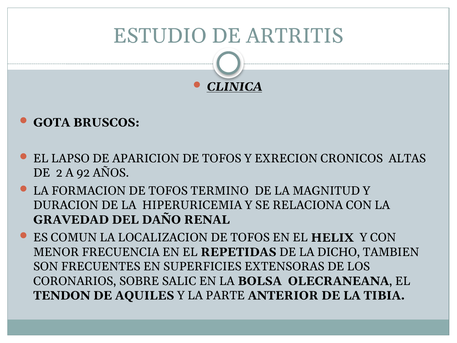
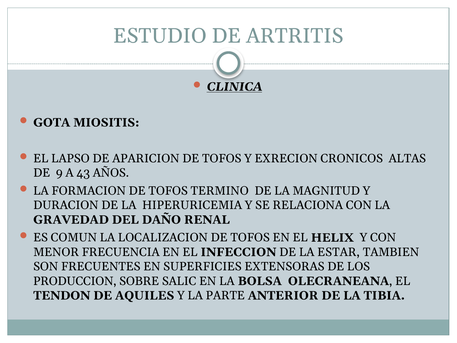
BRUSCOS: BRUSCOS -> MIOSITIS
2: 2 -> 9
92: 92 -> 43
REPETIDAS: REPETIDAS -> INFECCION
DICHO: DICHO -> ESTAR
CORONARIOS: CORONARIOS -> PRODUCCION
